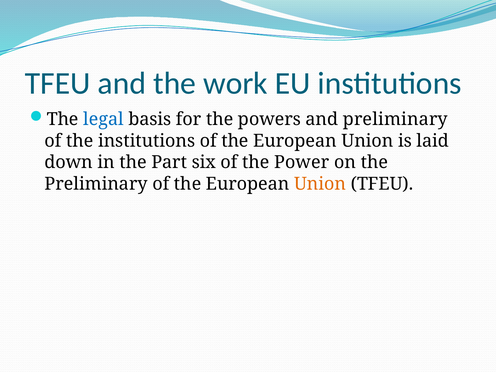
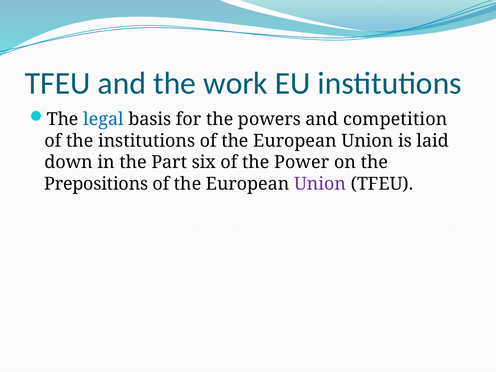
and preliminary: preliminary -> competition
Preliminary at (96, 184): Preliminary -> Prepositions
Union at (320, 184) colour: orange -> purple
